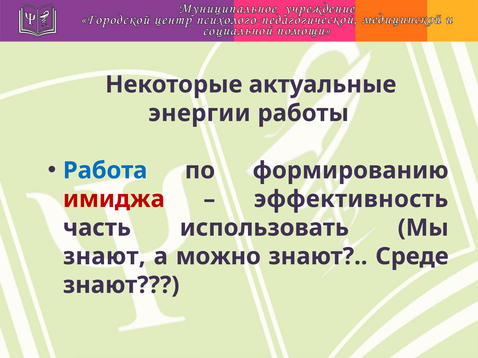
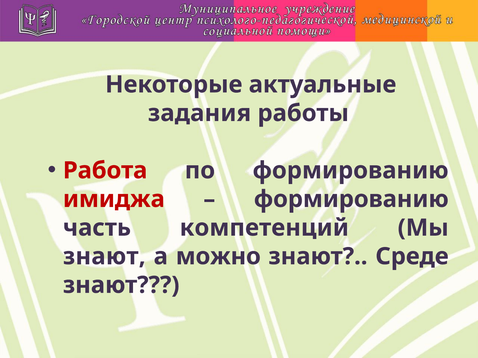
энергии: энергии -> задания
Работа colour: blue -> red
эффективность at (351, 199): эффективность -> формированию
использовать: использовать -> компетенций
